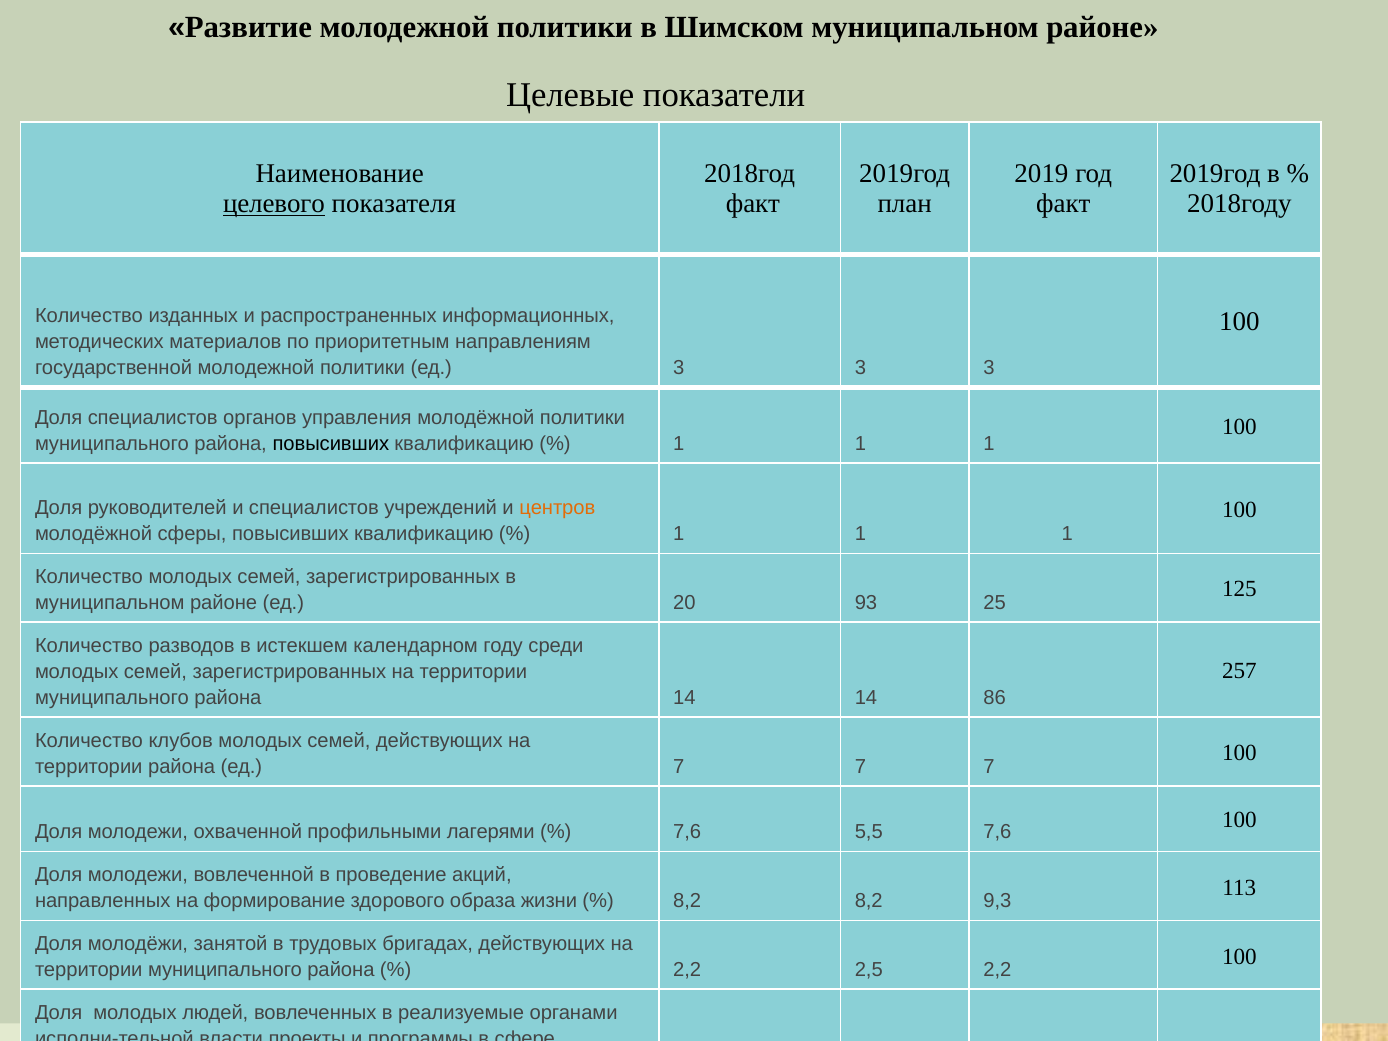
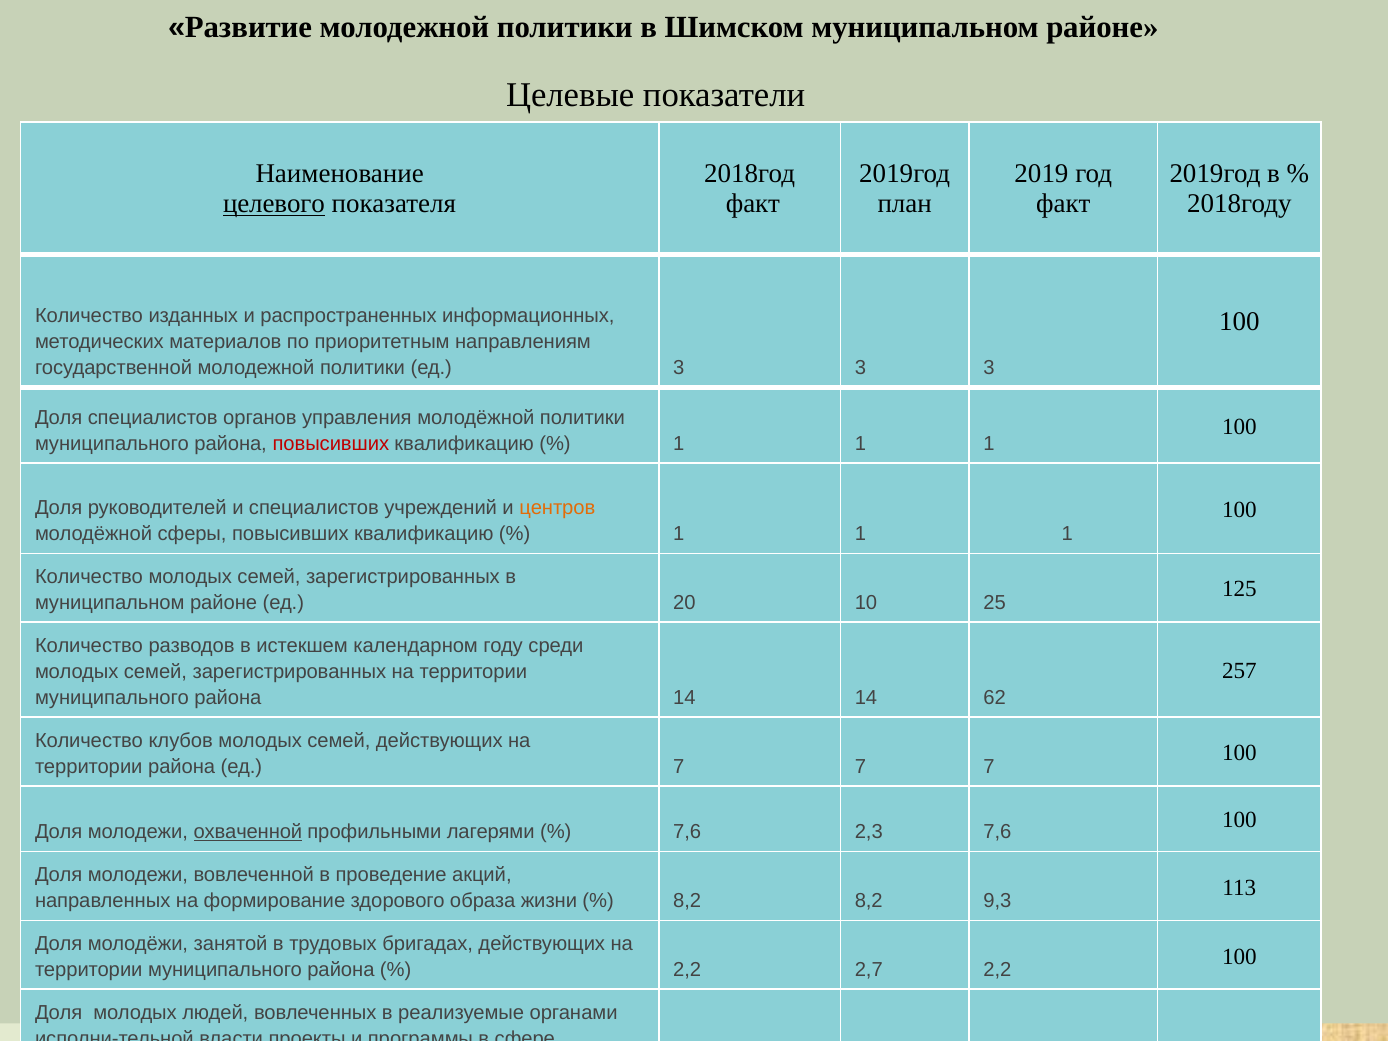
повысивших at (331, 444) colour: black -> red
93: 93 -> 10
86: 86 -> 62
охваченной at (248, 832) underline: none -> present
5,5: 5,5 -> 2,3
2,5: 2,5 -> 2,7
